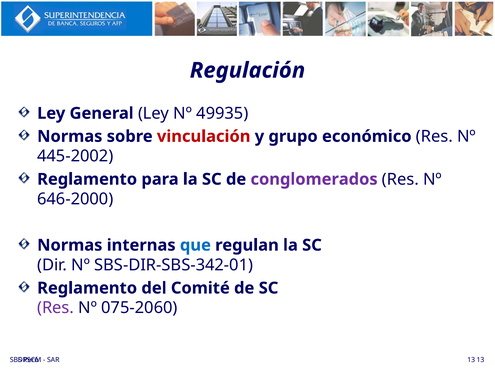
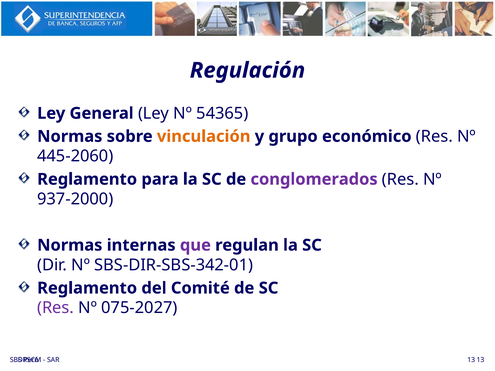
49935: 49935 -> 54365
vinculación colour: red -> orange
445-2002: 445-2002 -> 445-2060
646-2000: 646-2000 -> 937-2000
que colour: blue -> purple
075-2060: 075-2060 -> 075-2027
